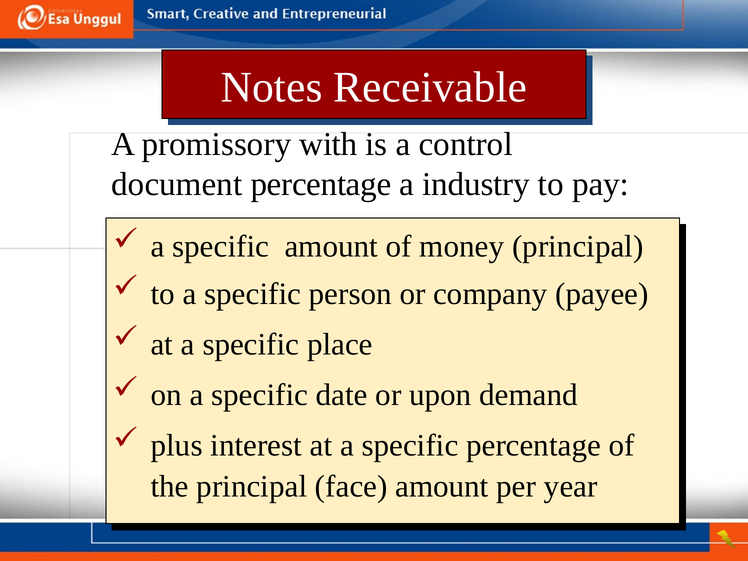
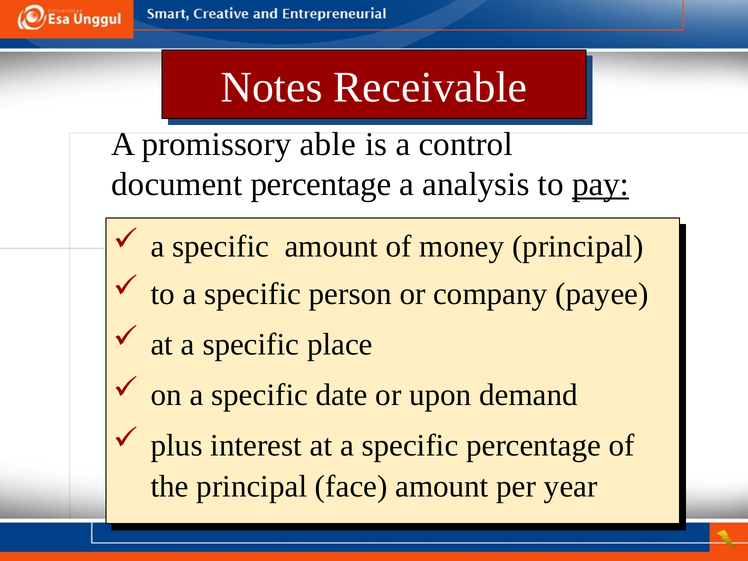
with: with -> able
industry: industry -> analysis
pay underline: none -> present
